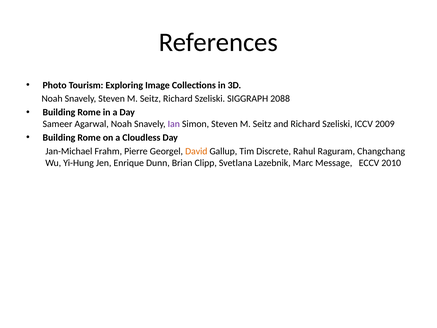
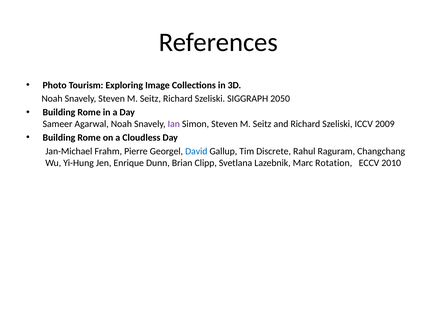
2088: 2088 -> 2050
David colour: orange -> blue
Message: Message -> Rotation
